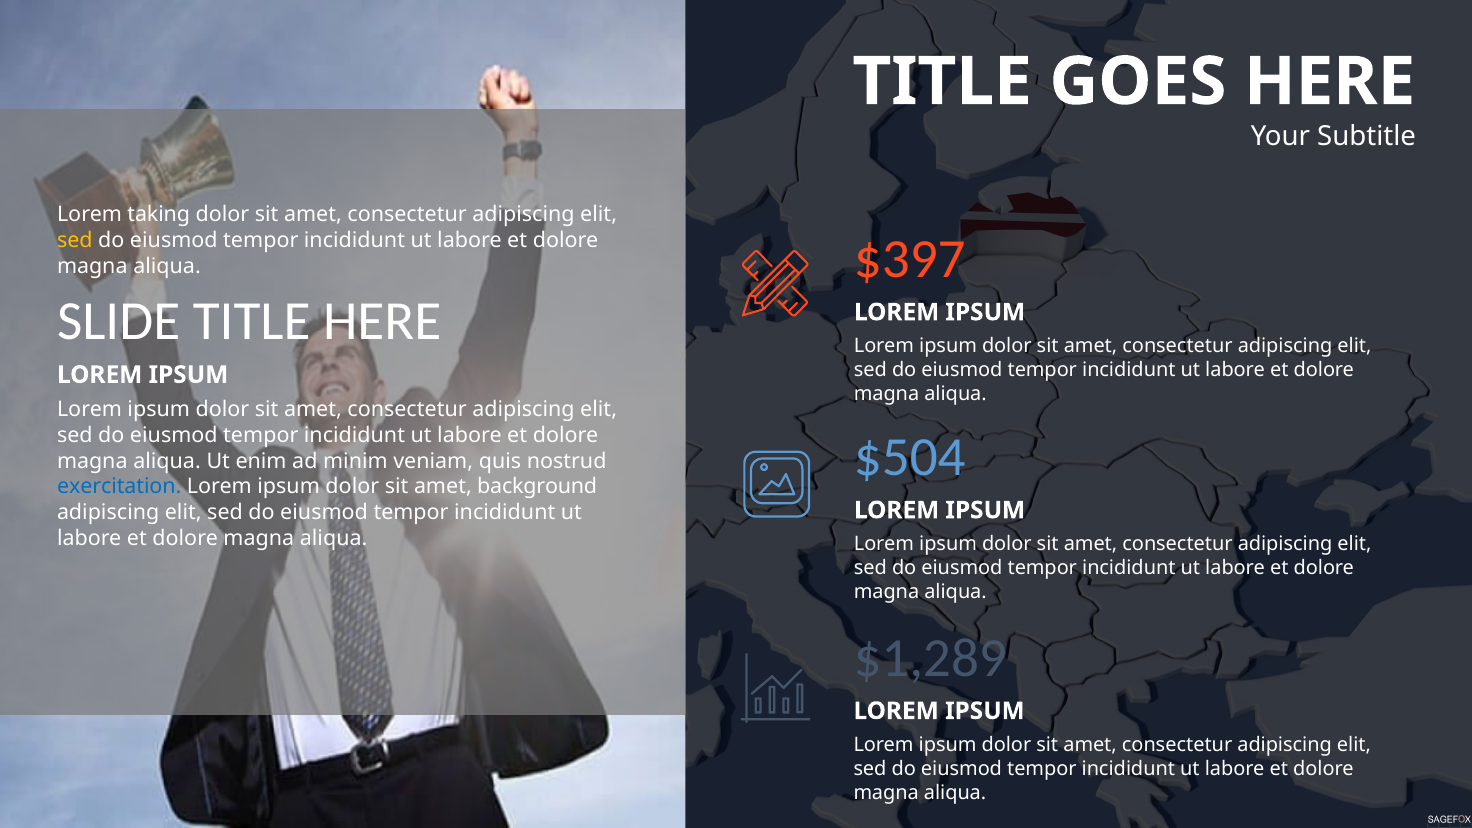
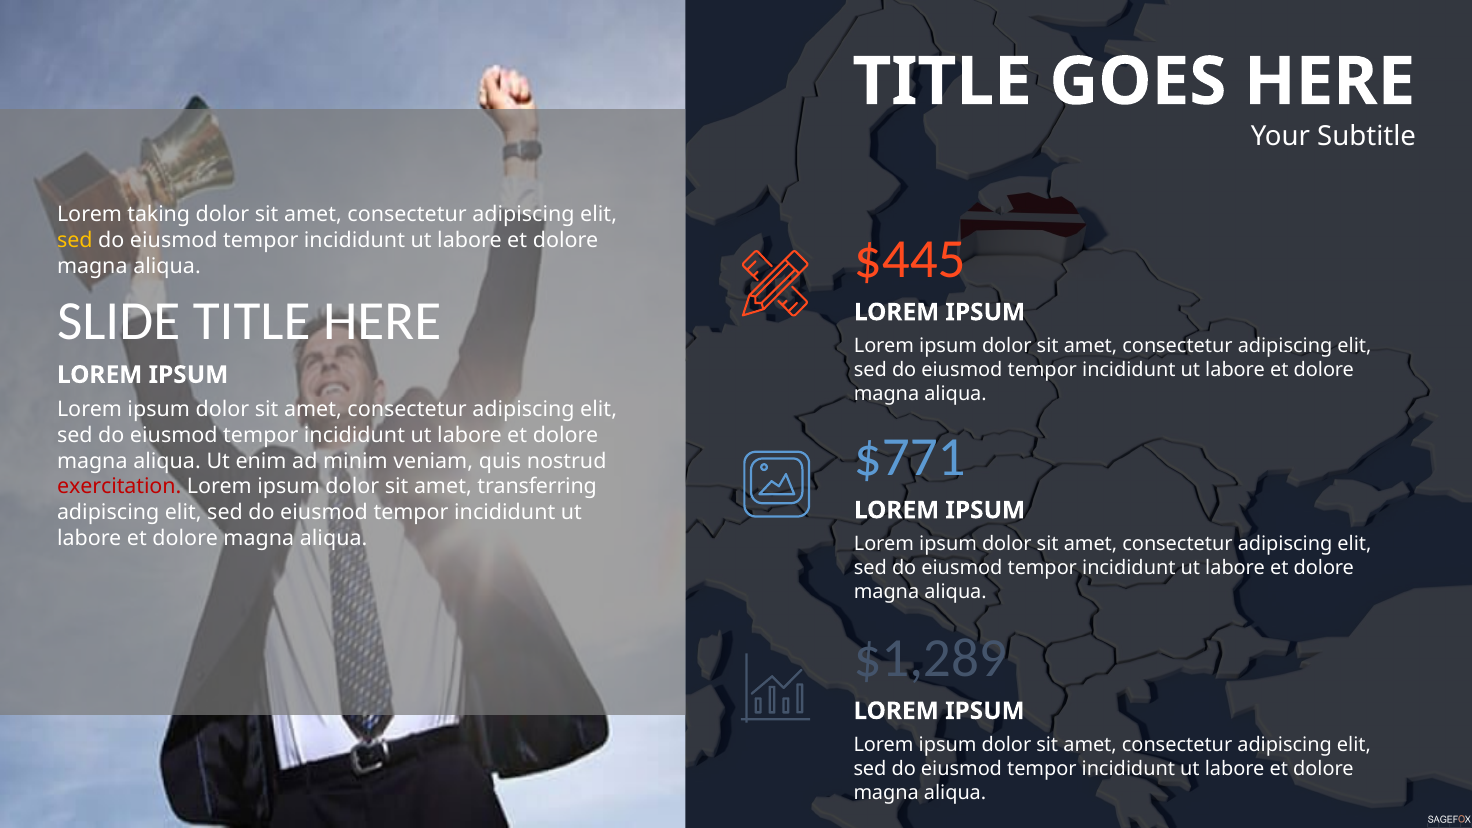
$397: $397 -> $445
$504: $504 -> $771
exercitation colour: blue -> red
background: background -> transferring
